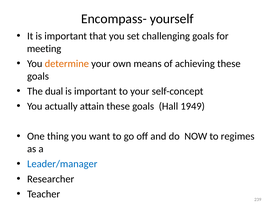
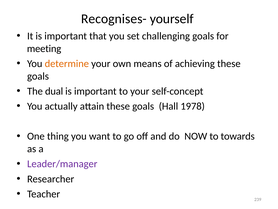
Encompass-: Encompass- -> Recognises-
1949: 1949 -> 1978
regimes: regimes -> towards
Leader/manager colour: blue -> purple
